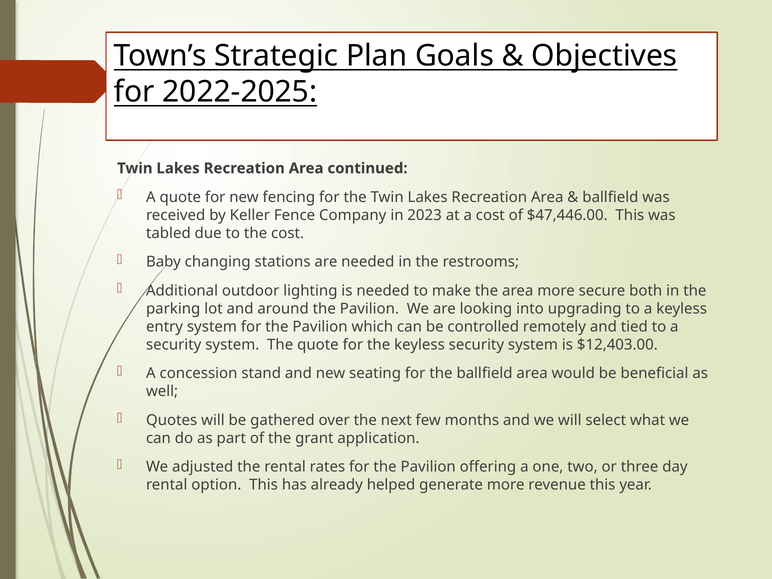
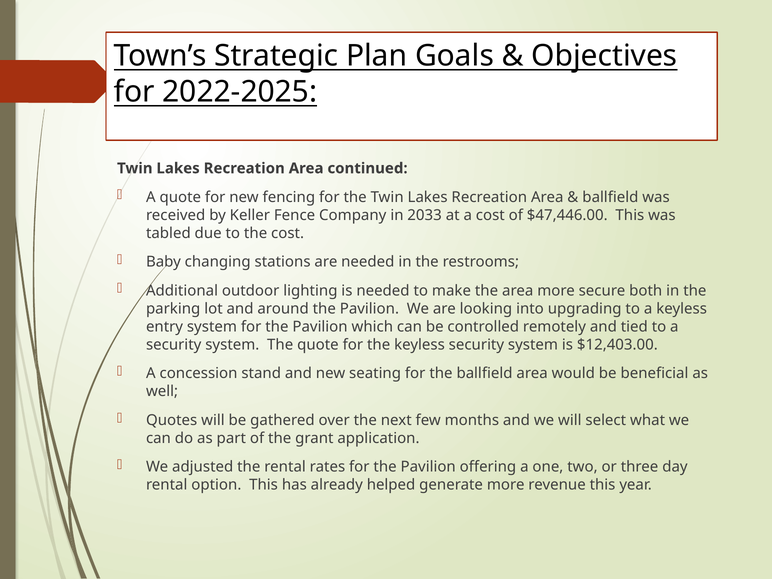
2023: 2023 -> 2033
